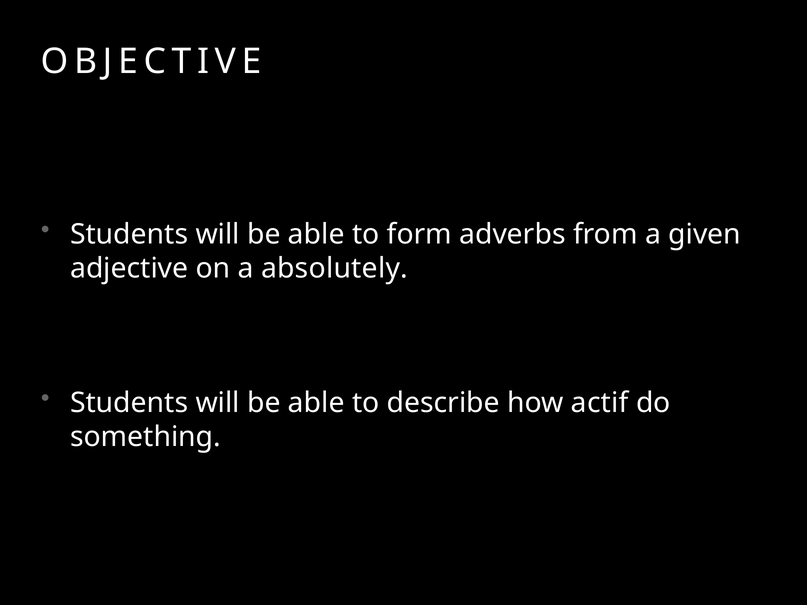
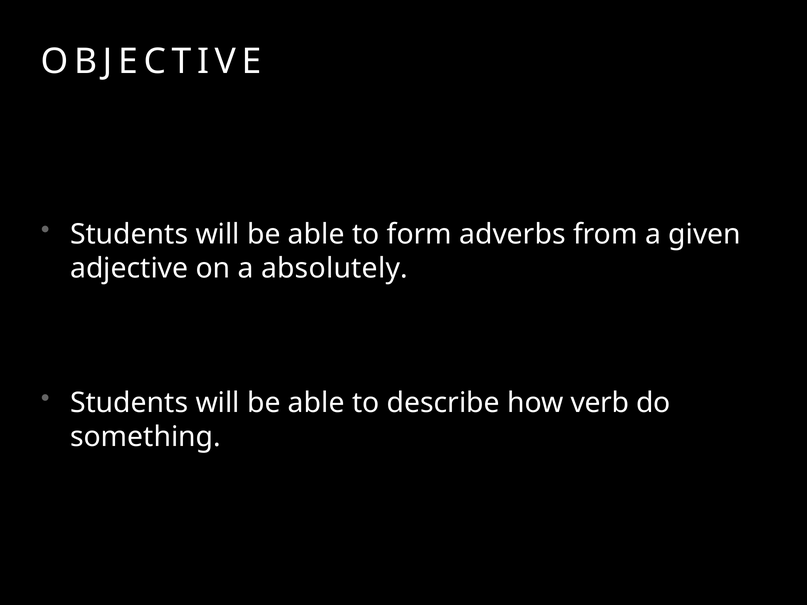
actif: actif -> verb
